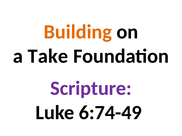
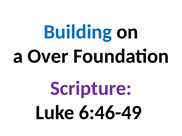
Building colour: orange -> blue
Take: Take -> Over
6:74-49: 6:74-49 -> 6:46-49
